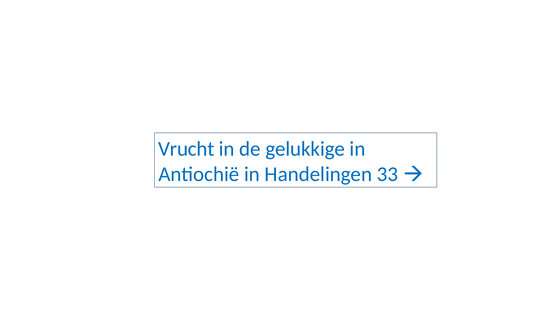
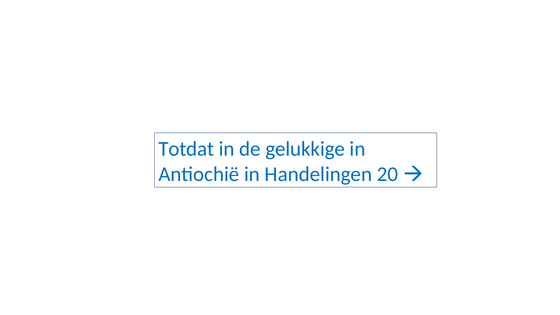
Vrucht: Vrucht -> Totdat
33: 33 -> 20
